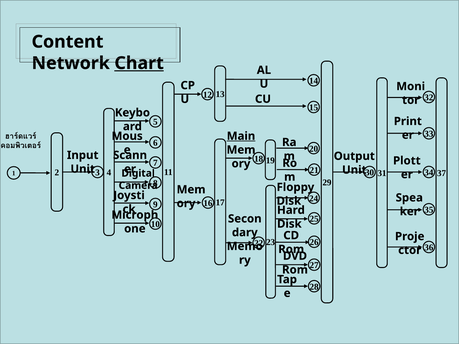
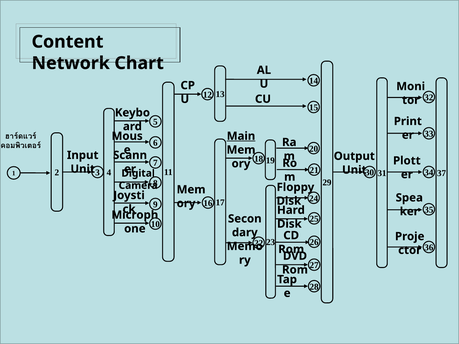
Chart underline: present -> none
